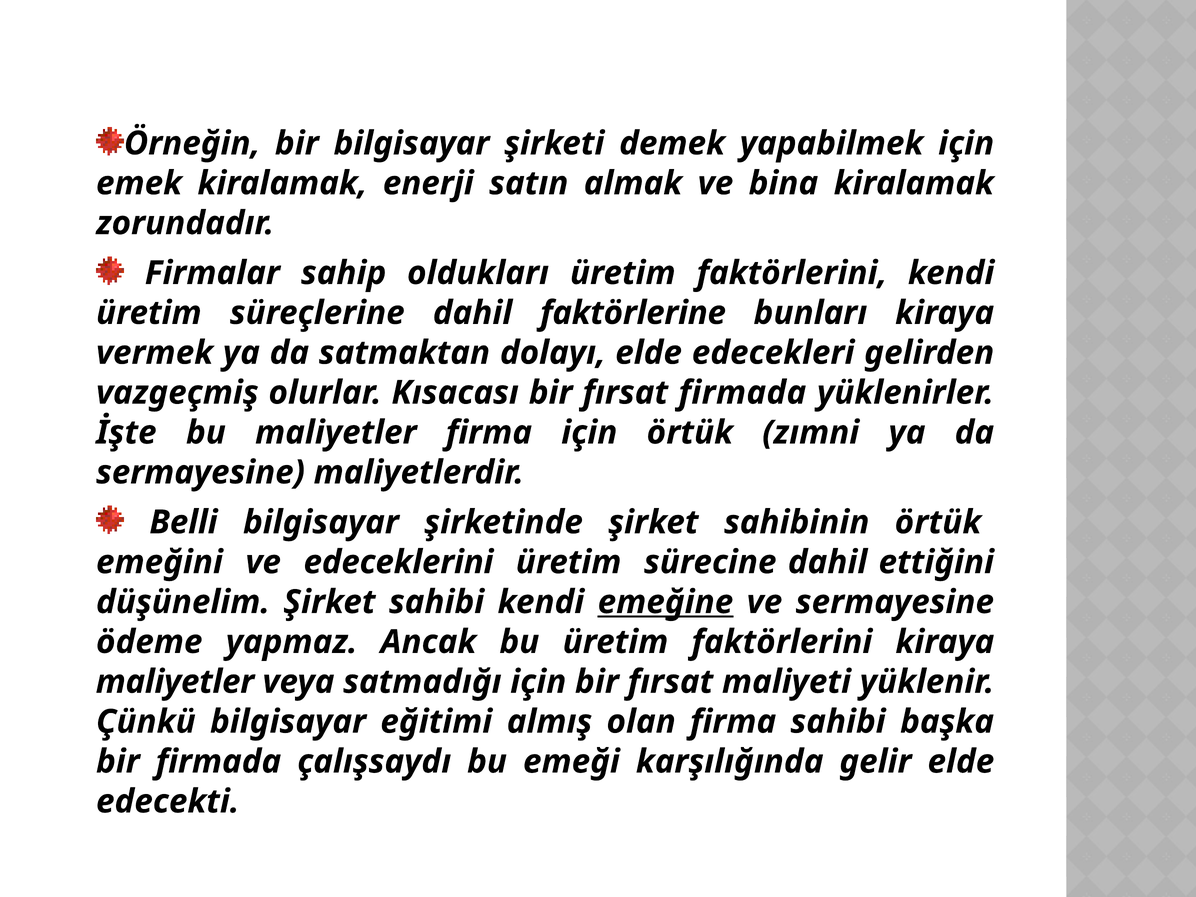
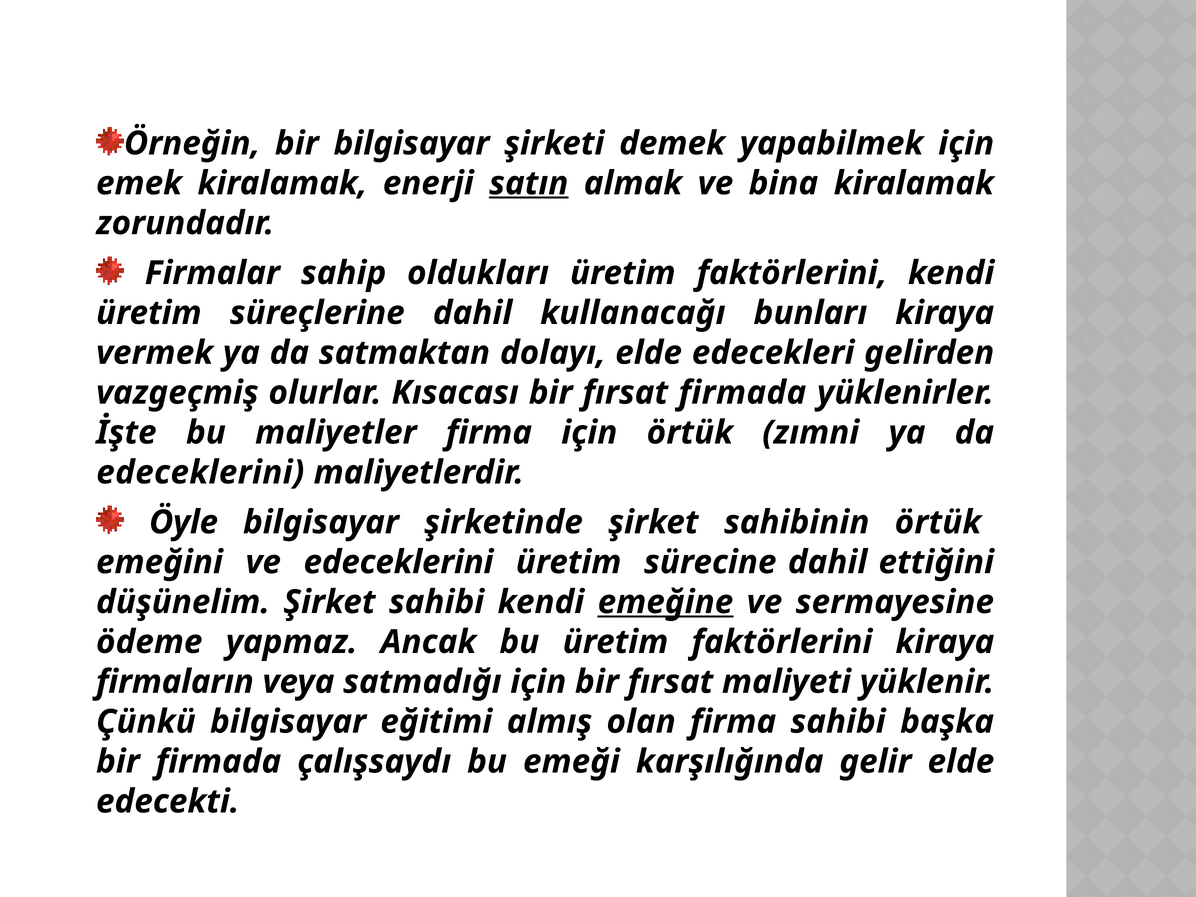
satın underline: none -> present
faktörlerine: faktörlerine -> kullanacağı
sermayesine at (201, 472): sermayesine -> edeceklerini
Belli: Belli -> Öyle
maliyetler at (175, 682): maliyetler -> firmaların
